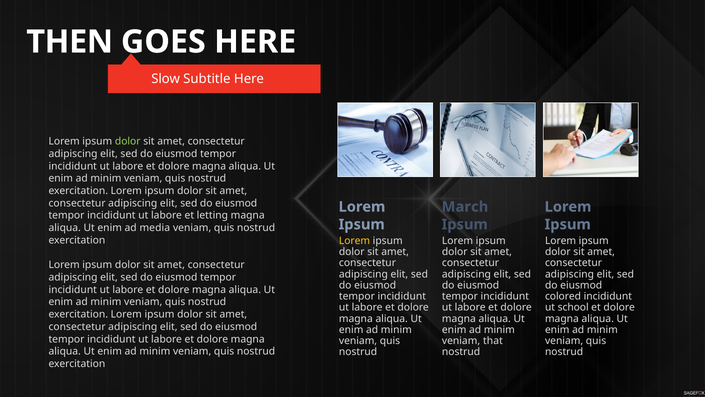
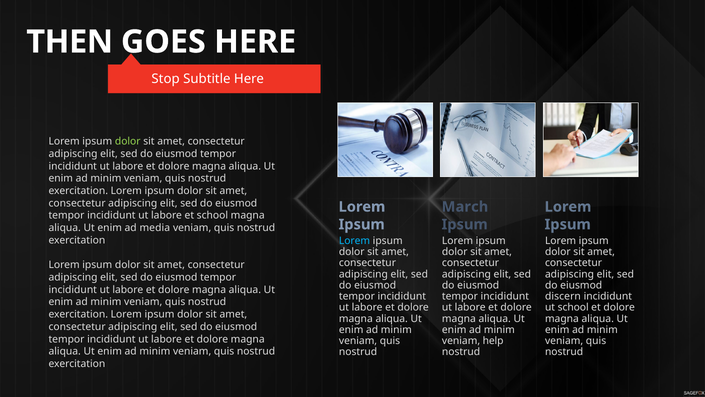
Slow: Slow -> Stop
et letting: letting -> school
Lorem at (355, 241) colour: yellow -> light blue
colored: colored -> discern
that: that -> help
